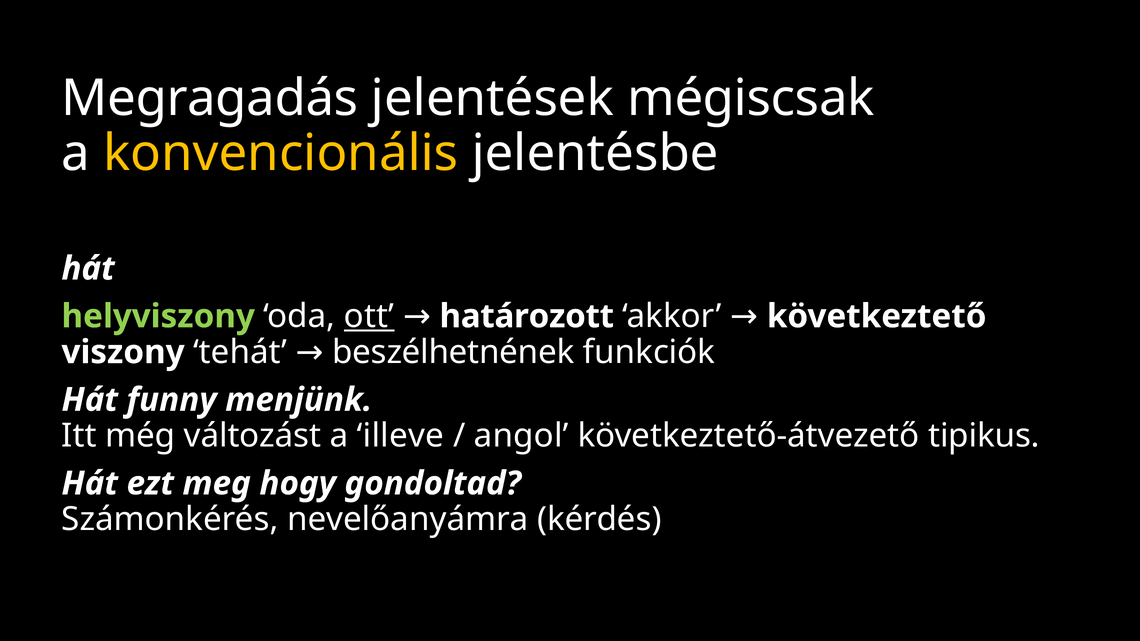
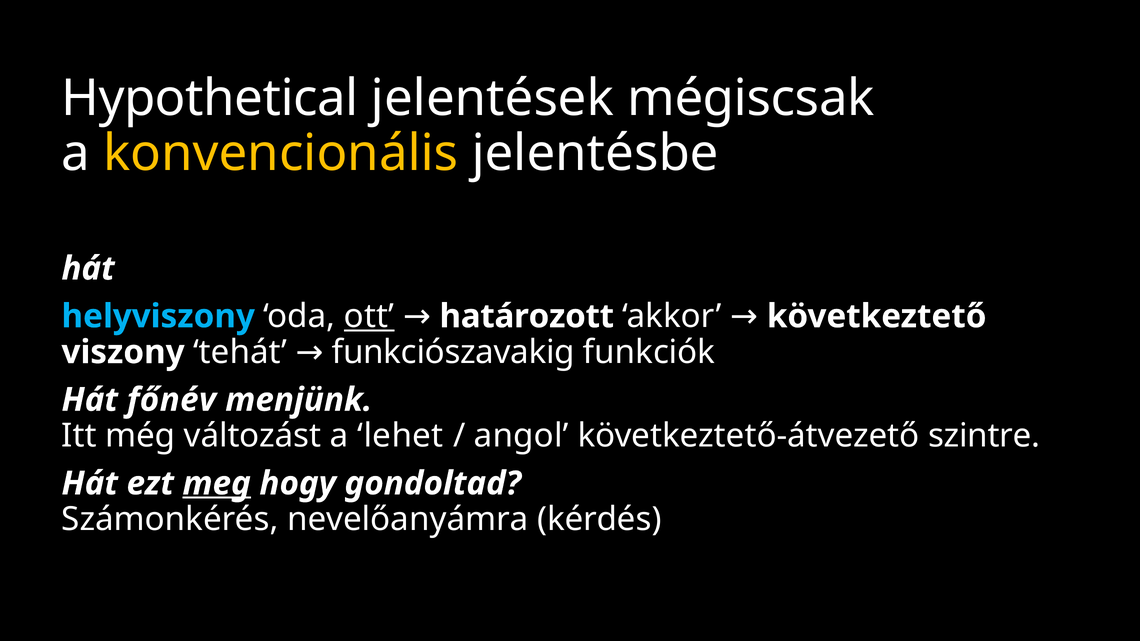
Megragadás: Megragadás -> Hypothetical
helyviszony colour: light green -> light blue
beszélhetnének: beszélhetnének -> funkciószavakig
funny: funny -> főnév
illeve: illeve -> lehet
tipikus: tipikus -> szintre
meg underline: none -> present
